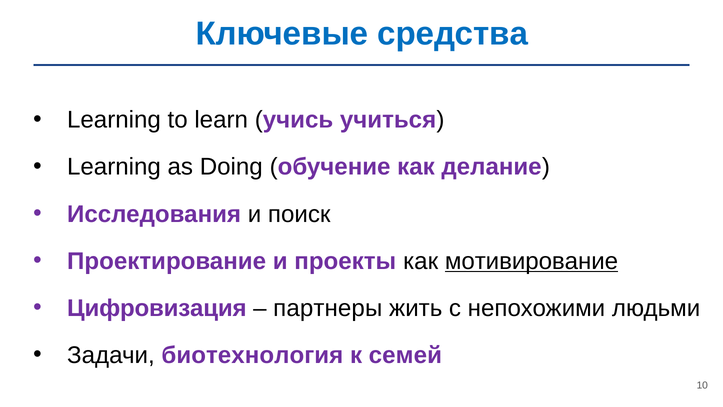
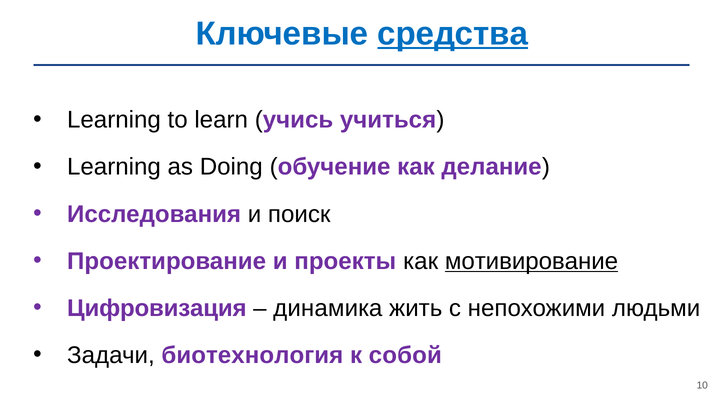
средства underline: none -> present
партнеры: партнеры -> динамика
семей: семей -> собой
